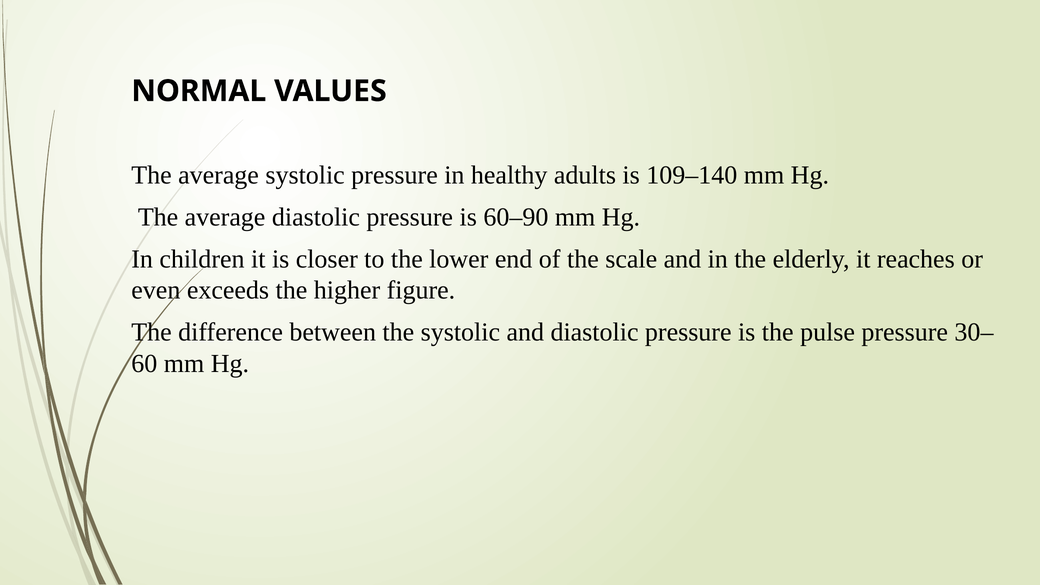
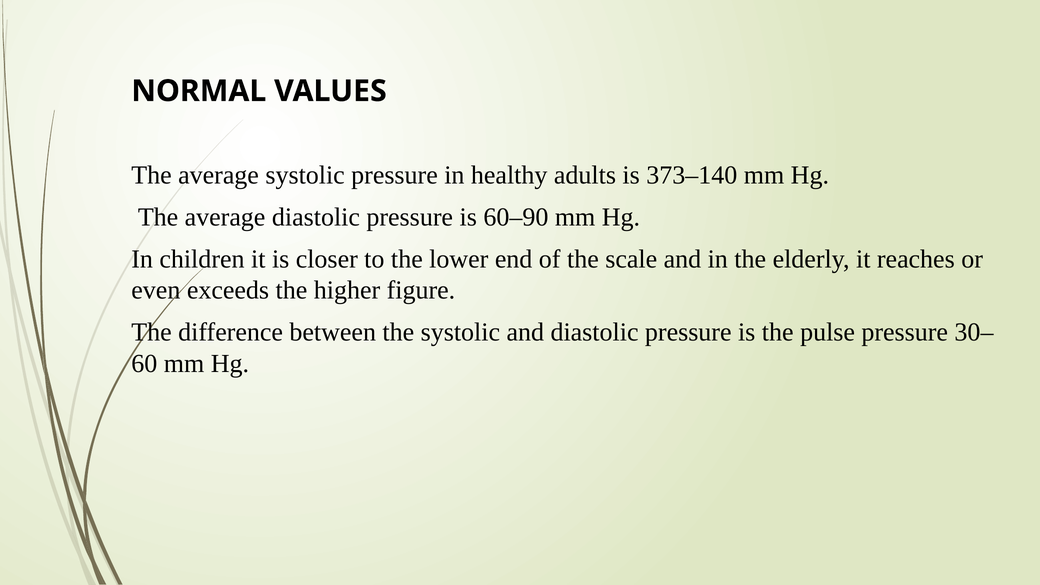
109–140: 109–140 -> 373–140
